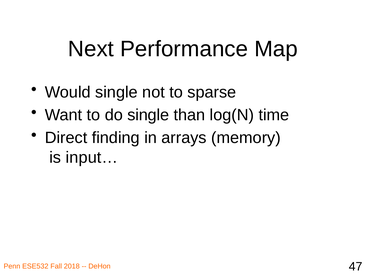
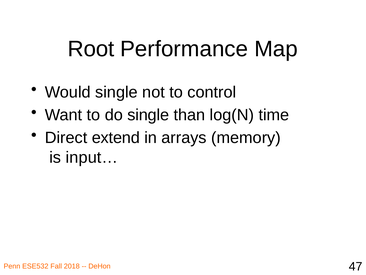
Next: Next -> Root
sparse: sparse -> control
finding: finding -> extend
